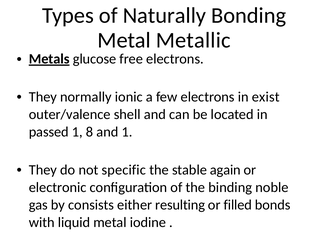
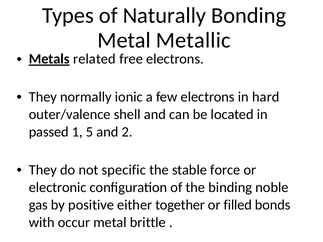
glucose: glucose -> related
exist: exist -> hard
8: 8 -> 5
and 1: 1 -> 2
again: again -> force
consists: consists -> positive
resulting: resulting -> together
liquid: liquid -> occur
iodine: iodine -> brittle
